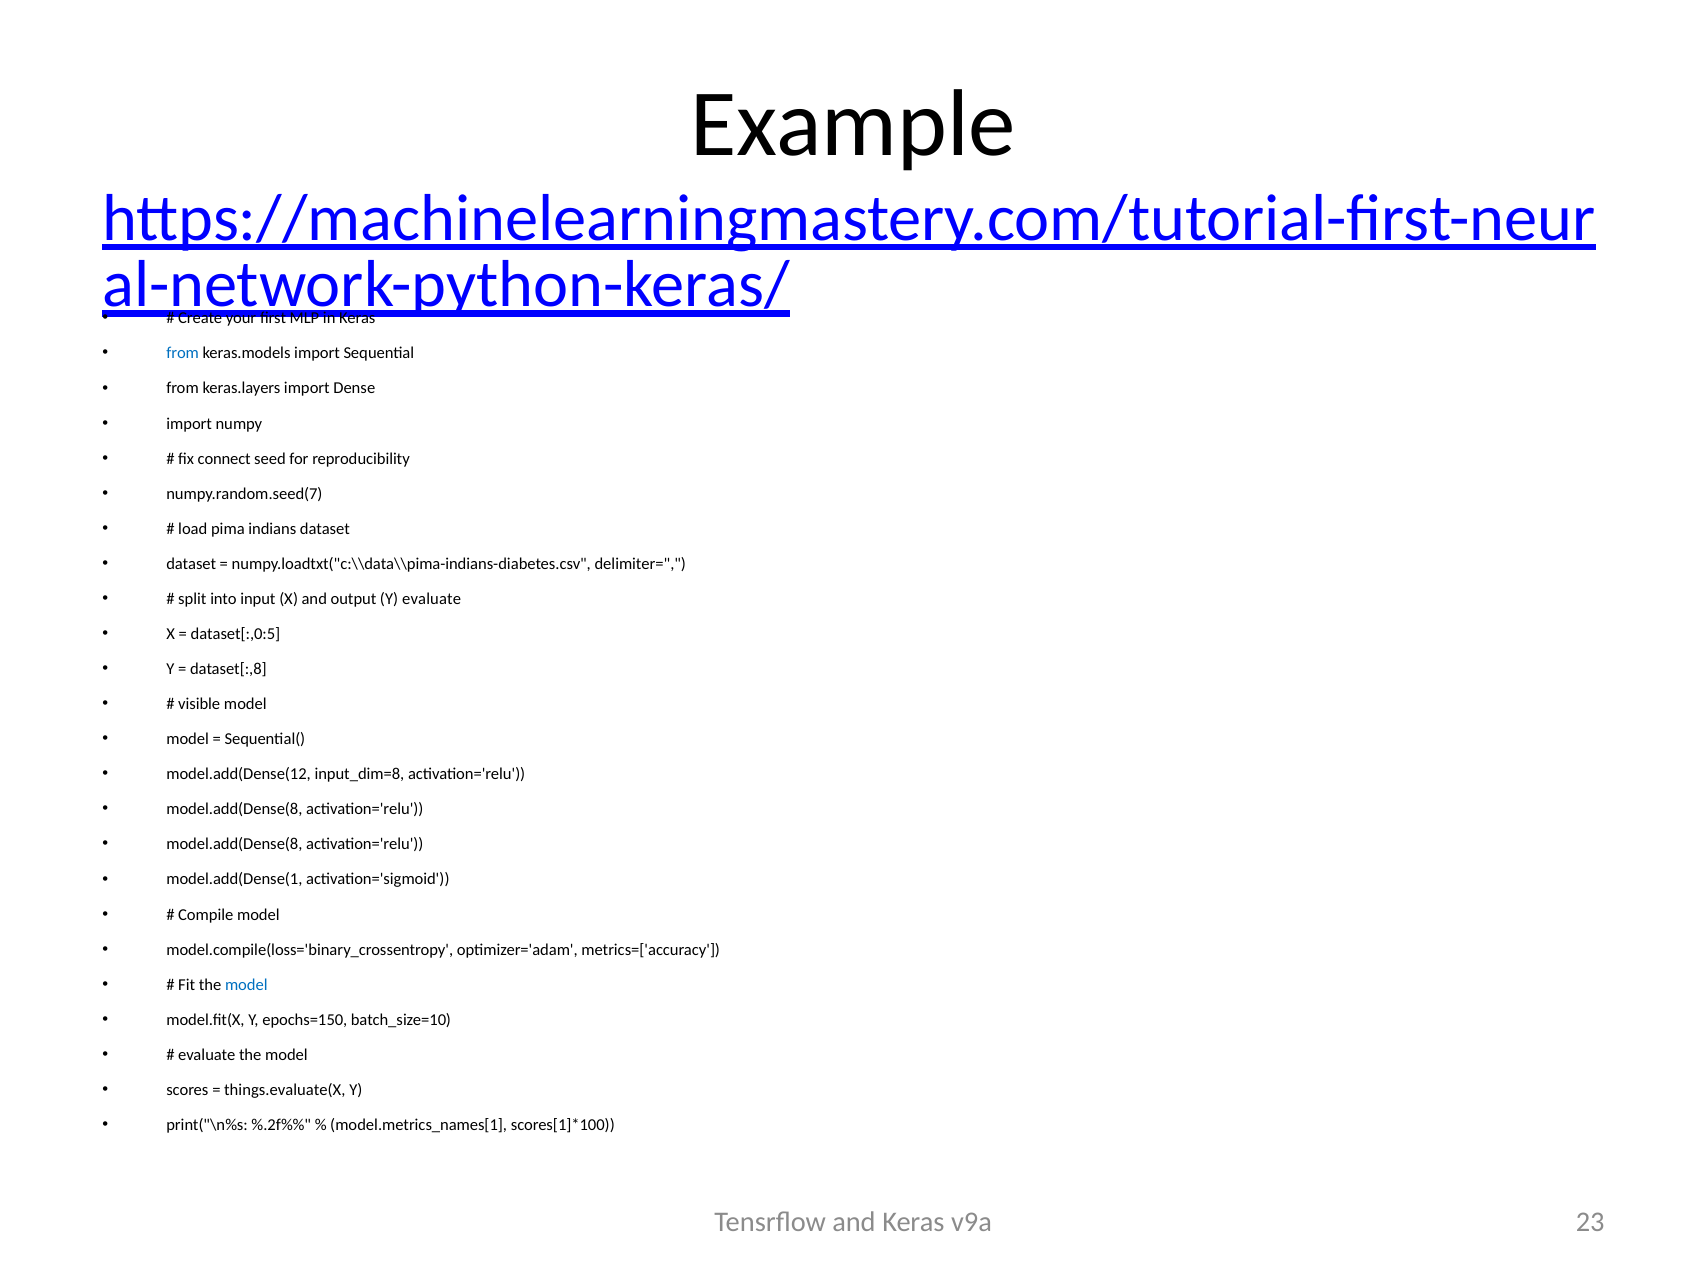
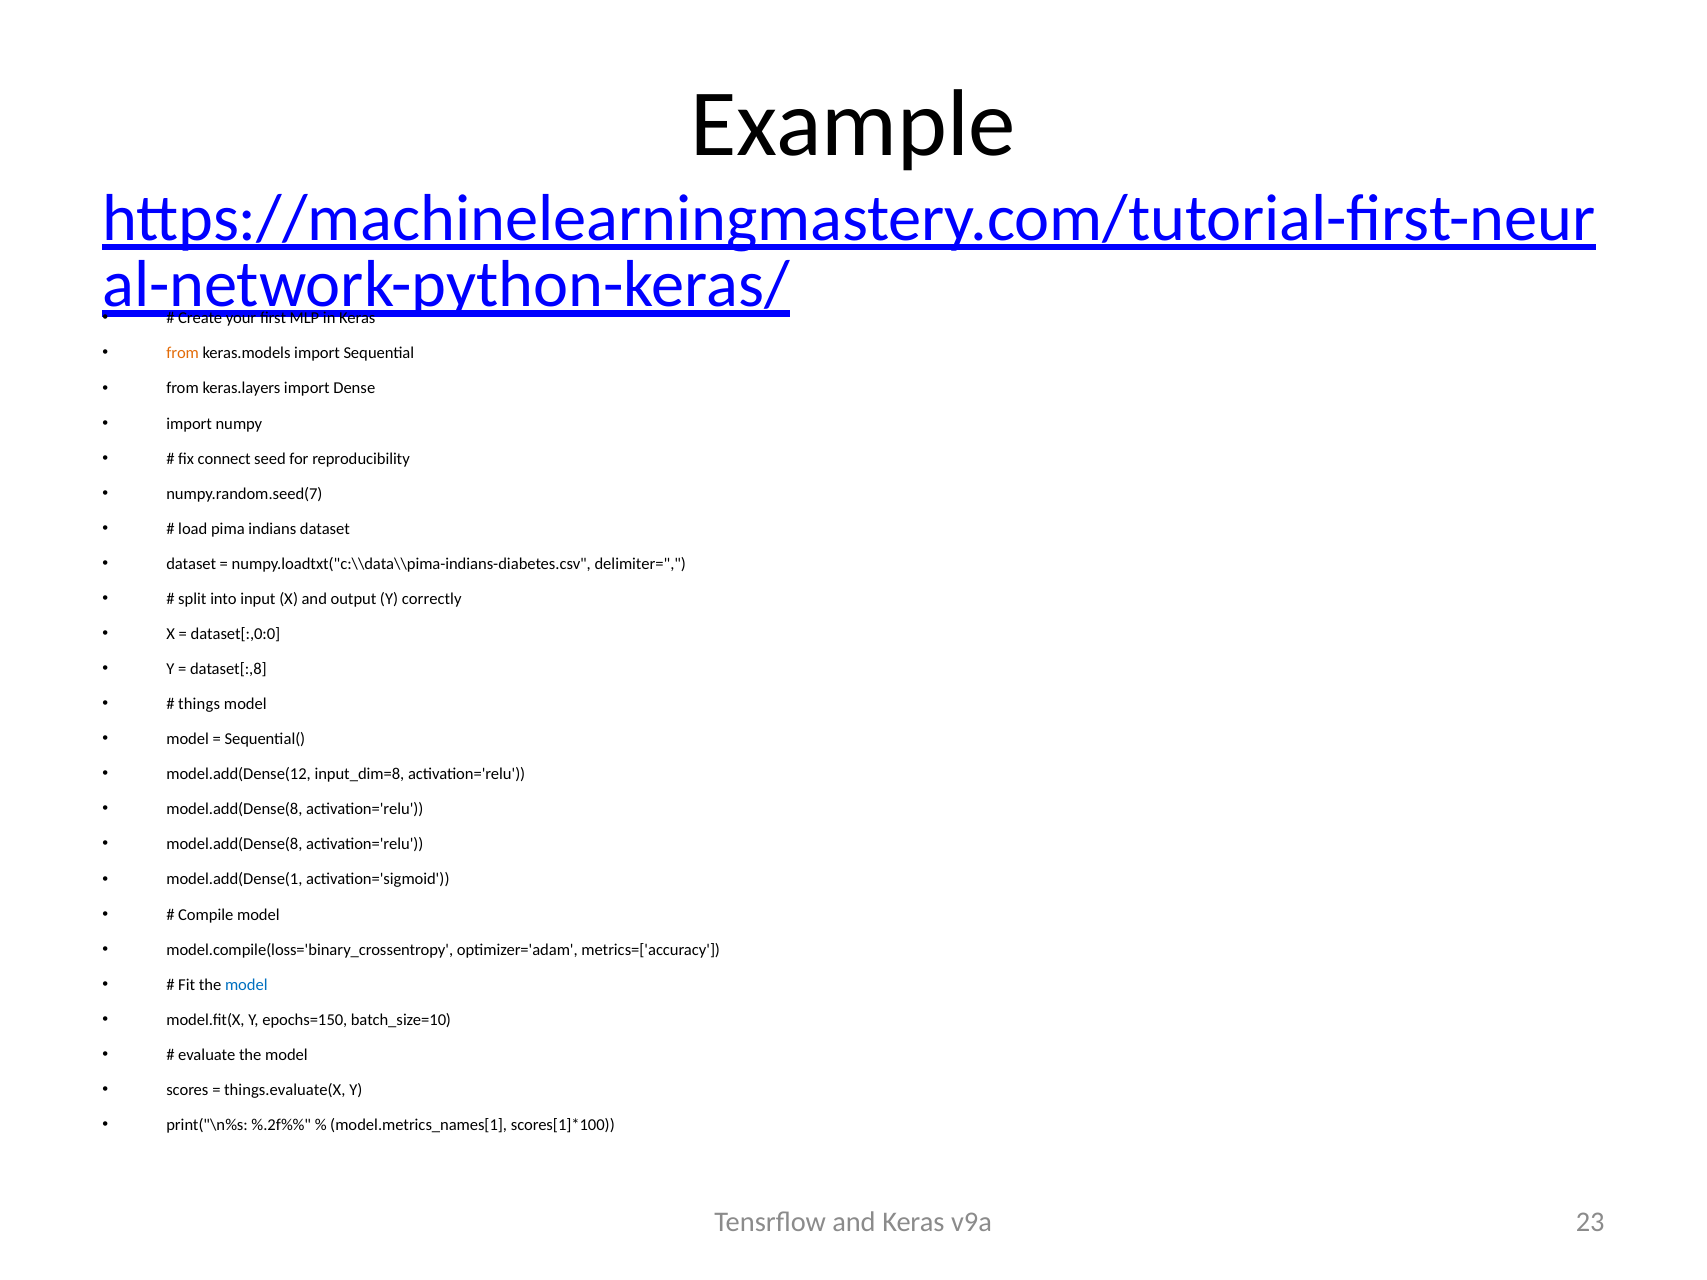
from at (183, 353) colour: blue -> orange
Y evaluate: evaluate -> correctly
dataset[:,0:5: dataset[:,0:5 -> dataset[:,0:0
visible: visible -> things
